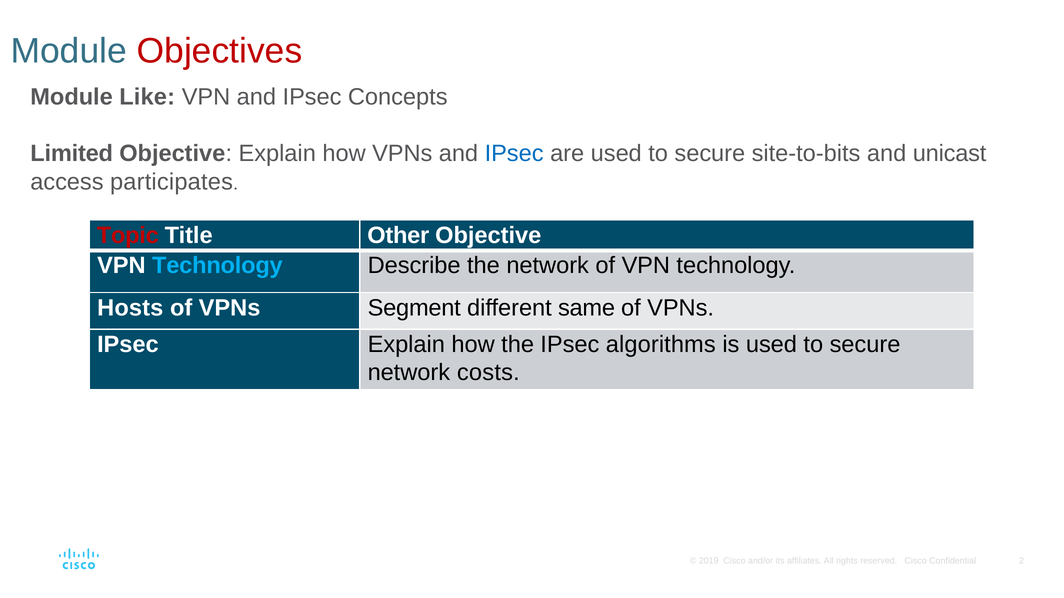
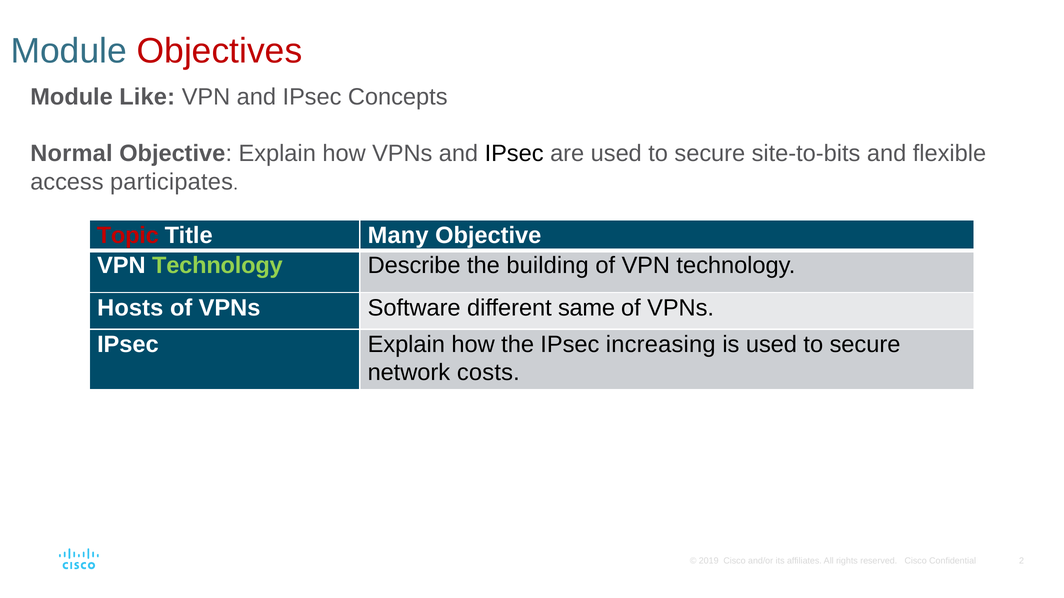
Limited: Limited -> Normal
IPsec at (514, 154) colour: blue -> black
unicast: unicast -> flexible
Other: Other -> Many
Technology at (217, 266) colour: light blue -> light green
the network: network -> building
Segment: Segment -> Software
algorithms: algorithms -> increasing
